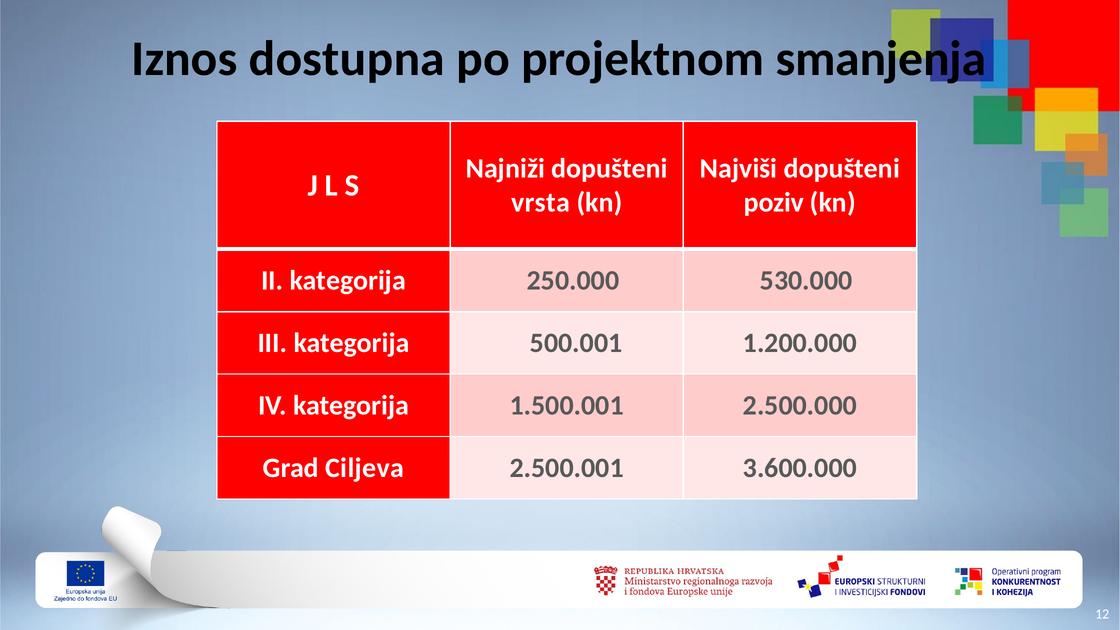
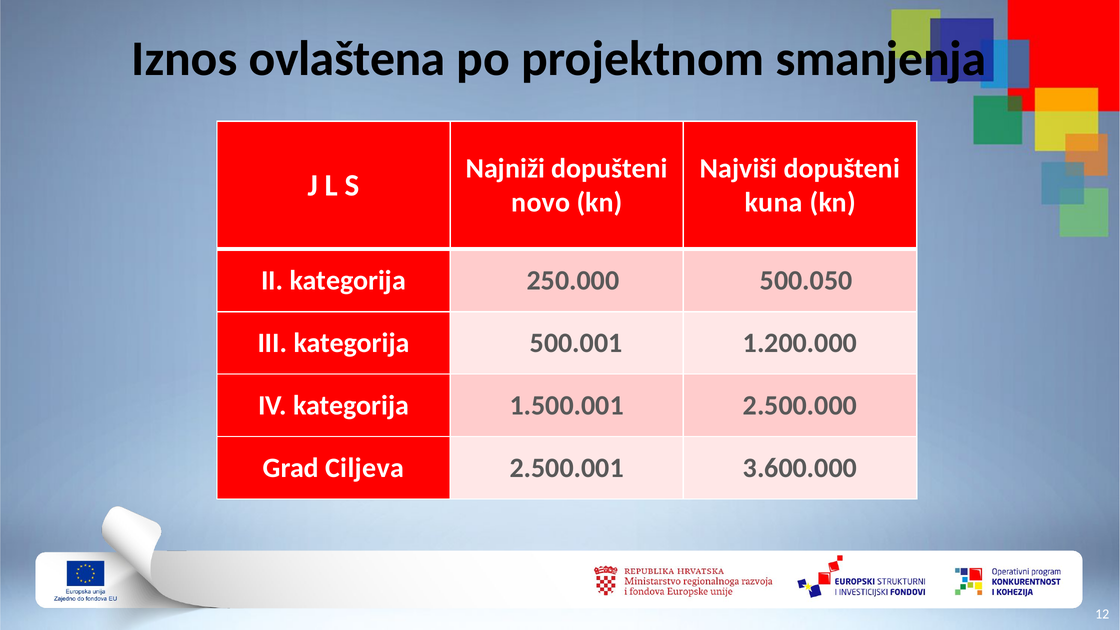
dostupna: dostupna -> ovlaštena
vrsta: vrsta -> novo
poziv: poziv -> kuna
530.000: 530.000 -> 500.050
